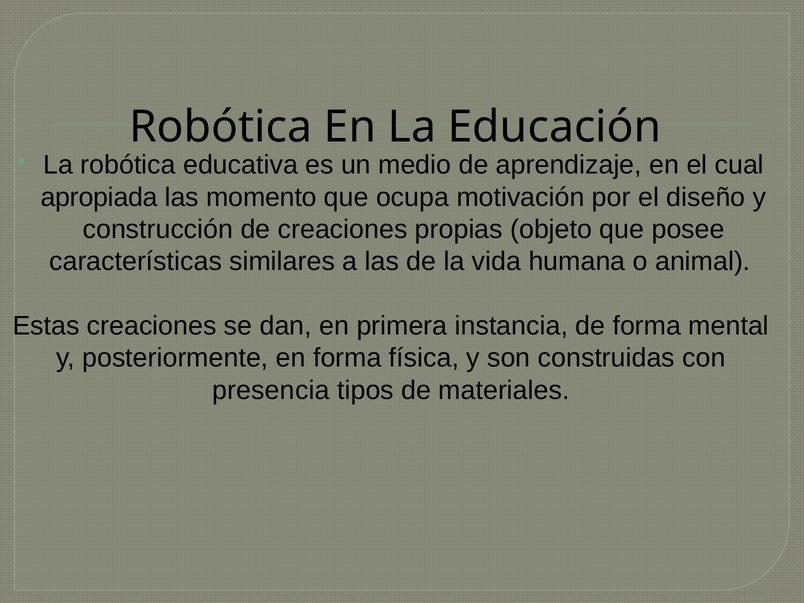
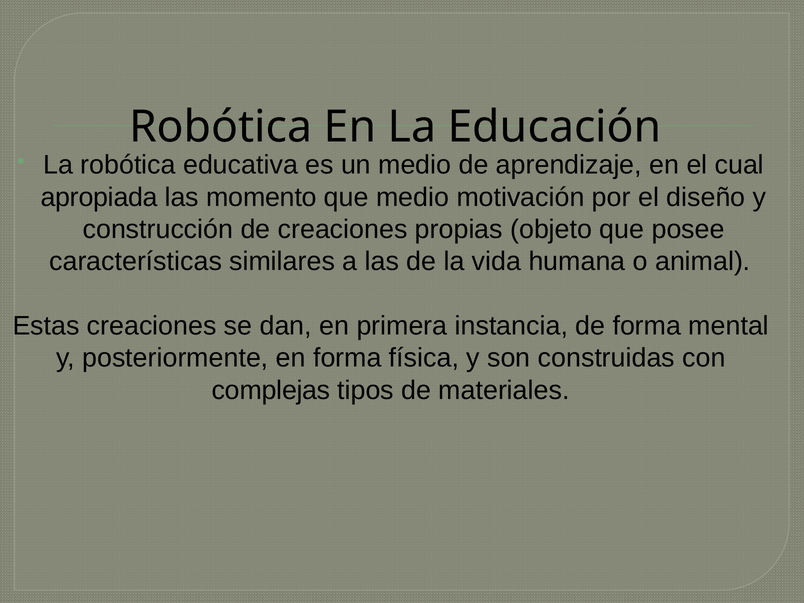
que ocupa: ocupa -> medio
presencia: presencia -> complejas
